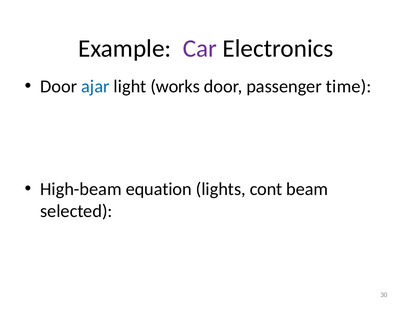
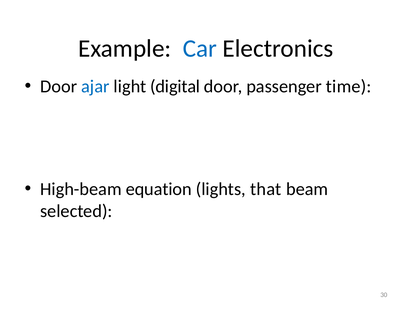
Car colour: purple -> blue
works: works -> digital
cont: cont -> that
